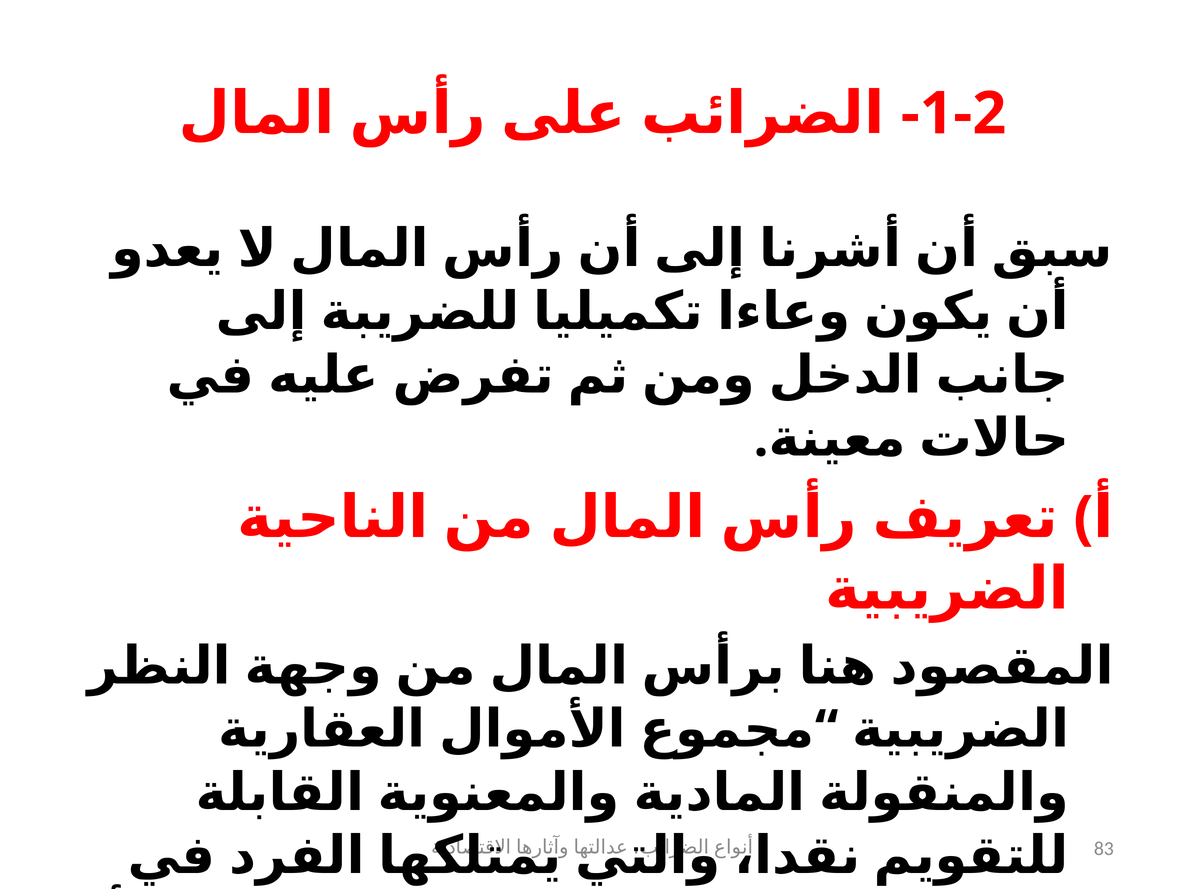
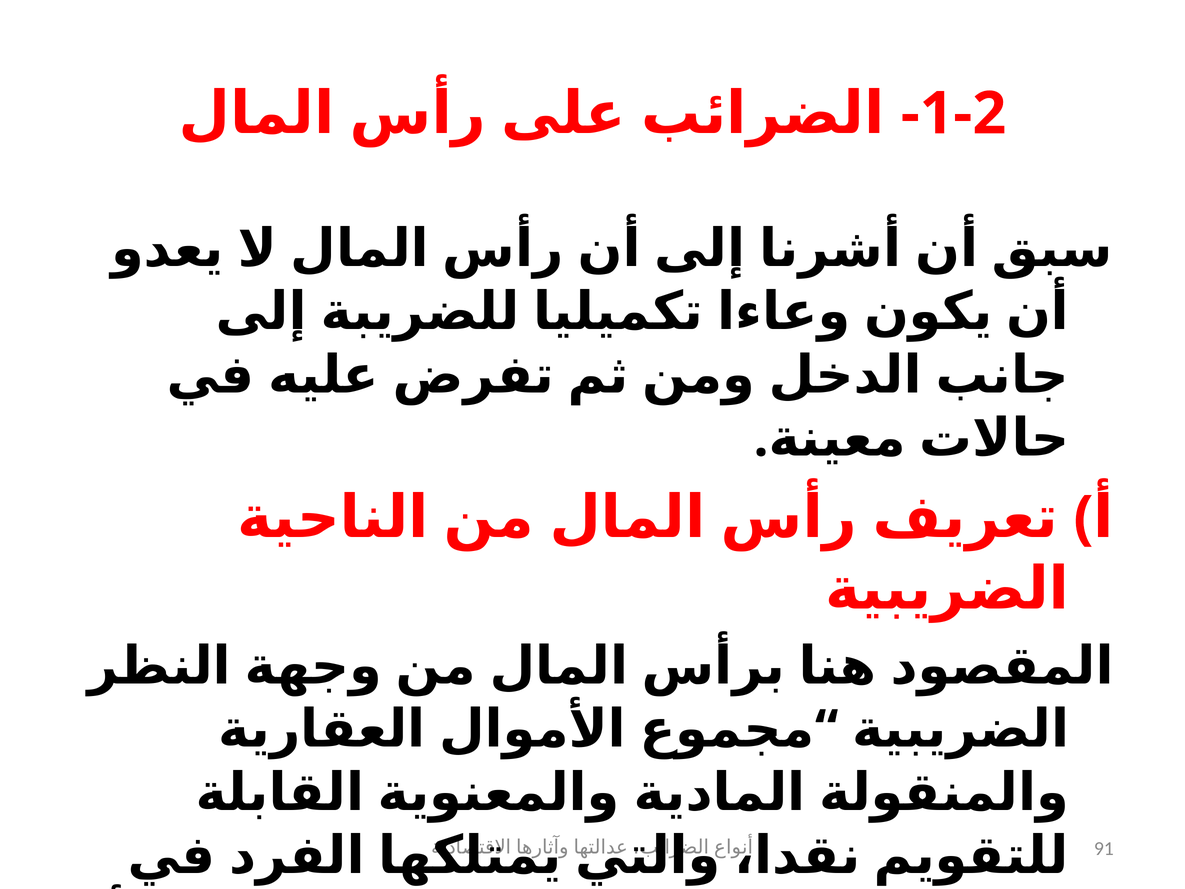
83: 83 -> 91
